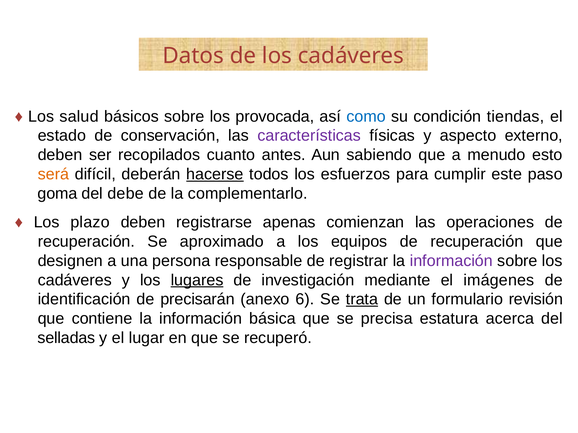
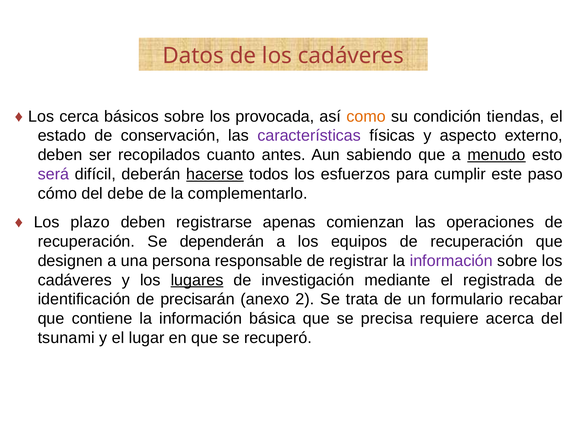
salud: salud -> cerca
como colour: blue -> orange
menudo underline: none -> present
será colour: orange -> purple
goma: goma -> cómo
aproximado: aproximado -> dependerán
imágenes: imágenes -> registrada
6: 6 -> 2
trata underline: present -> none
revisión: revisión -> recabar
estatura: estatura -> requiere
selladas: selladas -> tsunami
